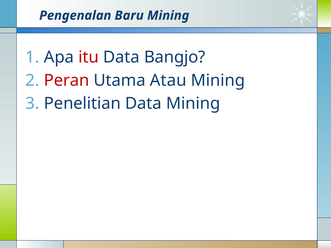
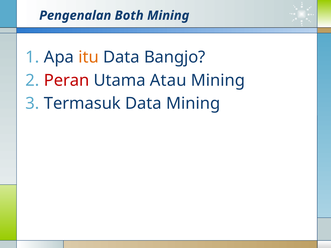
Baru: Baru -> Both
itu colour: red -> orange
Penelitian: Penelitian -> Termasuk
